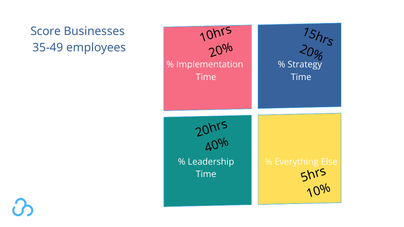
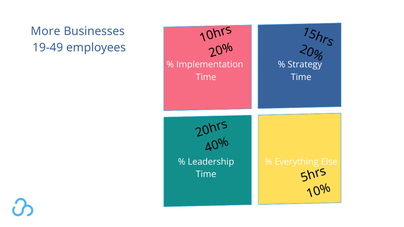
Score: Score -> More
35-49: 35-49 -> 19-49
